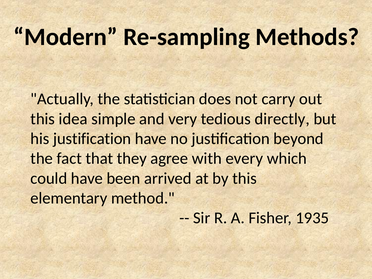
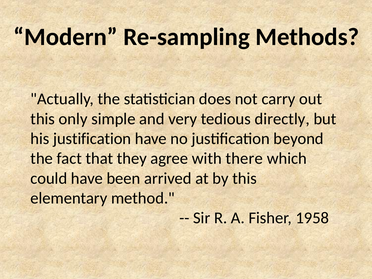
idea: idea -> only
every: every -> there
1935: 1935 -> 1958
